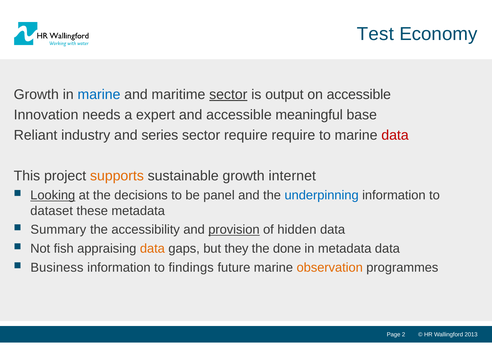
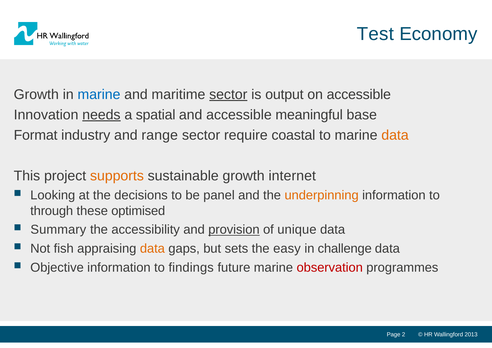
needs underline: none -> present
expert: expert -> spatial
Reliant: Reliant -> Format
series: series -> range
require require: require -> coastal
data at (395, 135) colour: red -> orange
Looking underline: present -> none
underpinning colour: blue -> orange
dataset: dataset -> through
these metadata: metadata -> optimised
hidden: hidden -> unique
they: they -> sets
done: done -> easy
in metadata: metadata -> challenge
Business: Business -> Objective
observation colour: orange -> red
